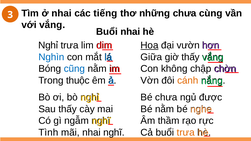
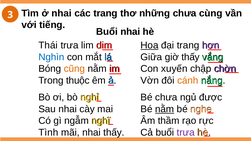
các tiếng: tiếng -> trang
với vắng: vắng -> tiếng
Nghỉ at (48, 45): Nghỉ -> Thái
đại vườn: vườn -> trang
cũng colour: blue -> orange
không: không -> xuyến
Sau thấy: thấy -> nhai
nằm at (165, 109) underline: none -> present
nhai nghĩ: nghĩ -> thấy
trưa at (186, 133) colour: orange -> purple
